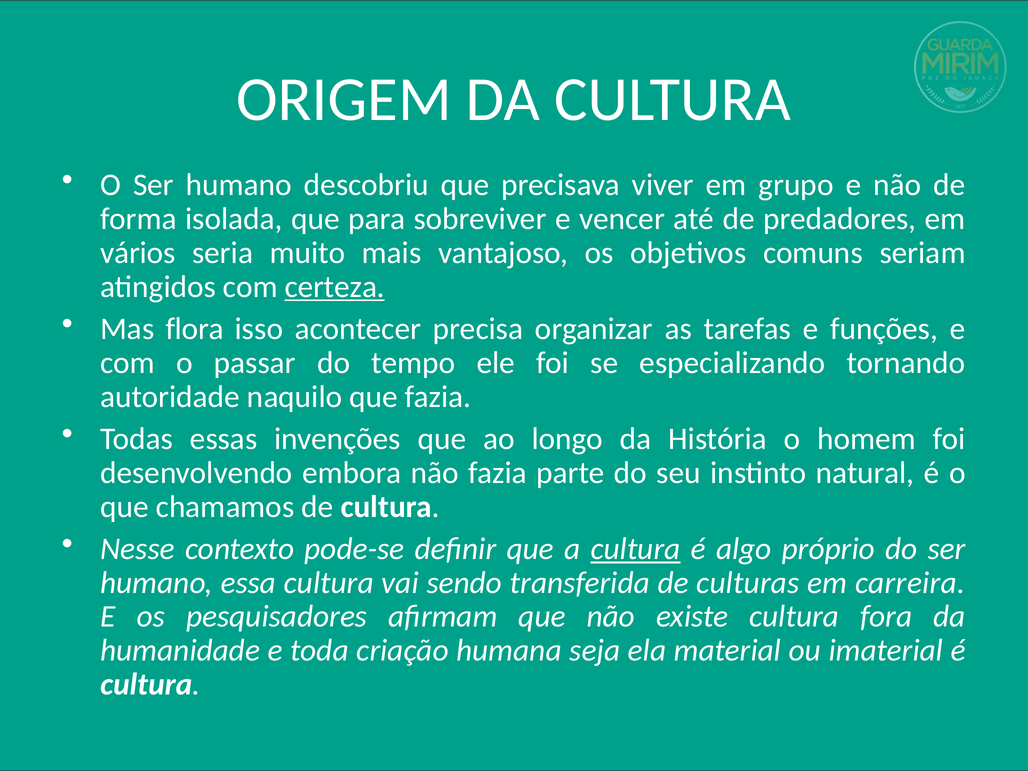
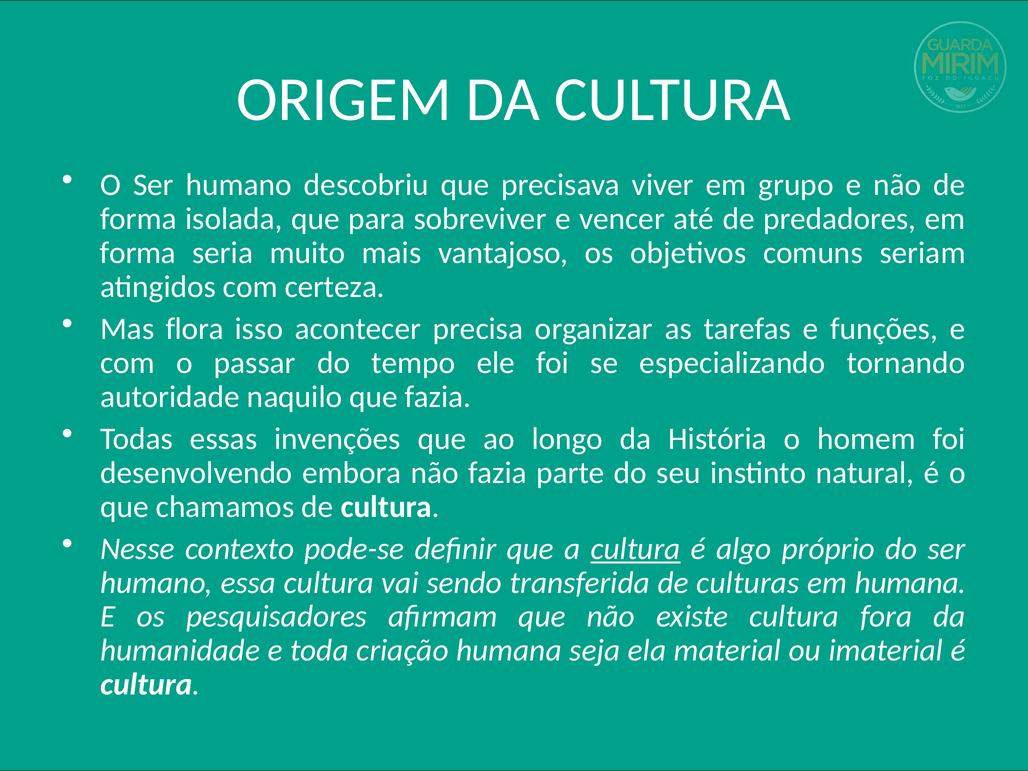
vários at (138, 253): vários -> forma
certeza underline: present -> none
em carreira: carreira -> humana
